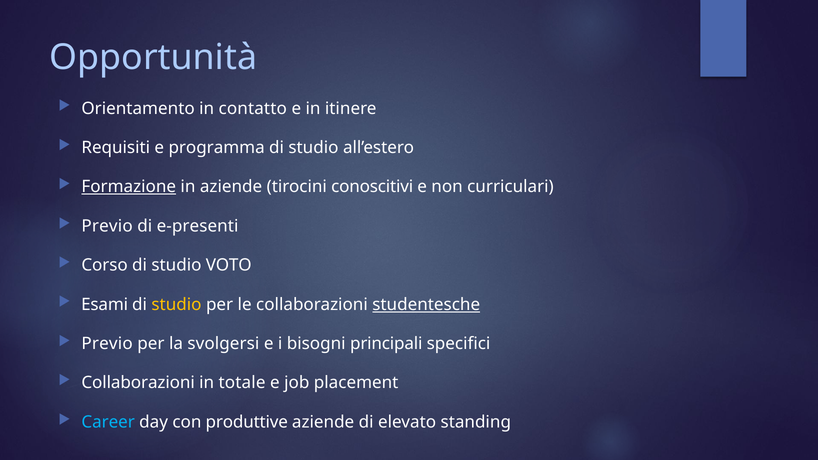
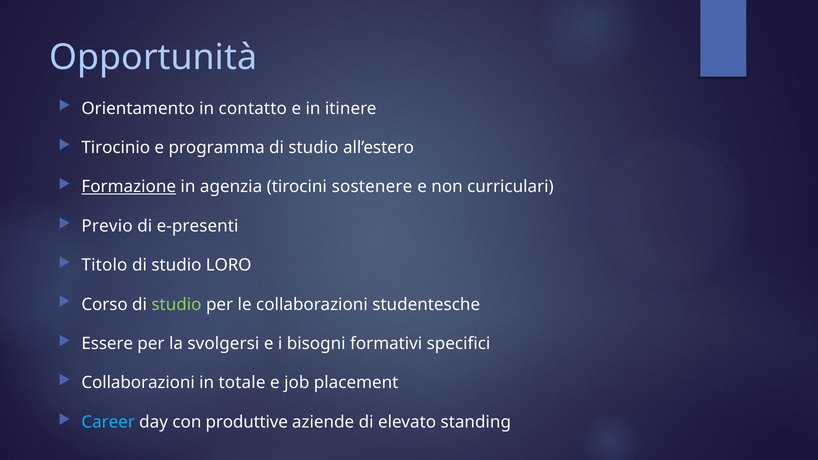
Requisiti: Requisiti -> Tirocinio
in aziende: aziende -> agenzia
conoscitivi: conoscitivi -> sostenere
Corso: Corso -> Titolo
VOTO: VOTO -> LORO
Esami: Esami -> Corso
studio at (176, 305) colour: yellow -> light green
studentesche underline: present -> none
Previo at (107, 344): Previo -> Essere
principali: principali -> formativi
